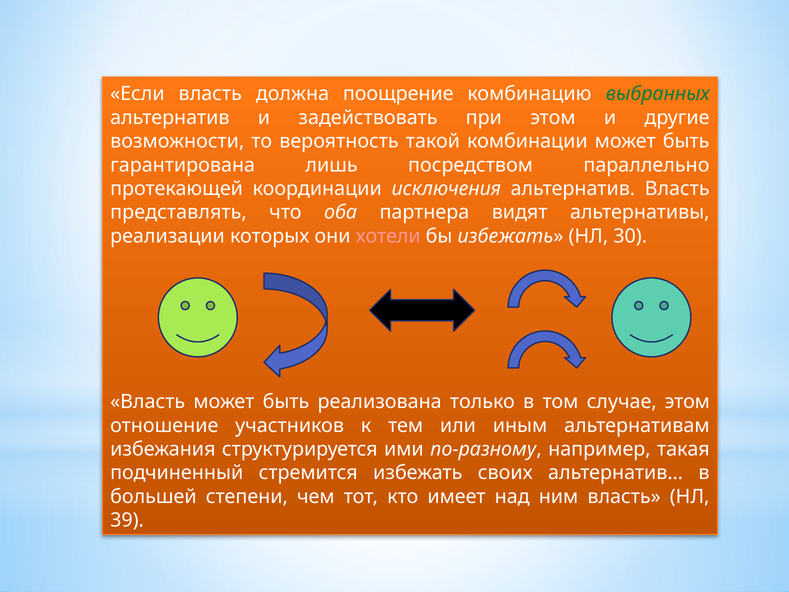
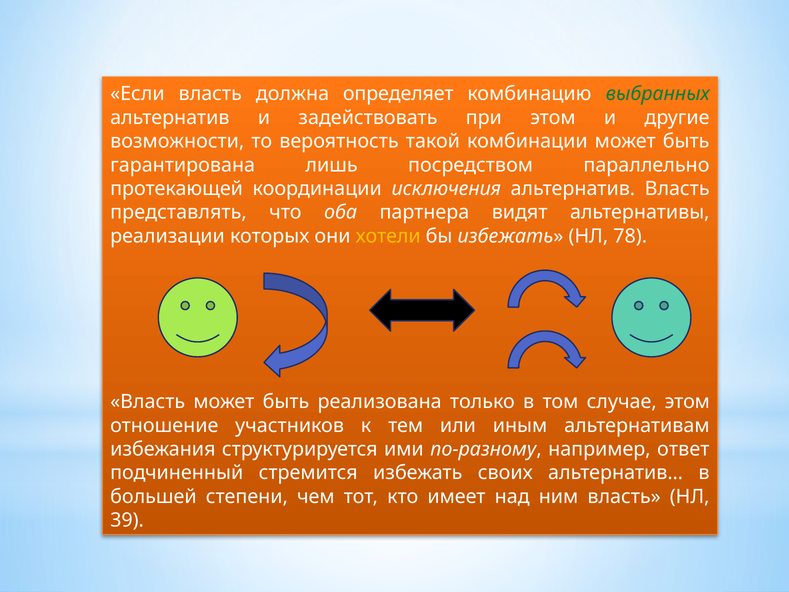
поощрение: поощрение -> определяет
хотели colour: pink -> yellow
30: 30 -> 78
такая: такая -> ответ
